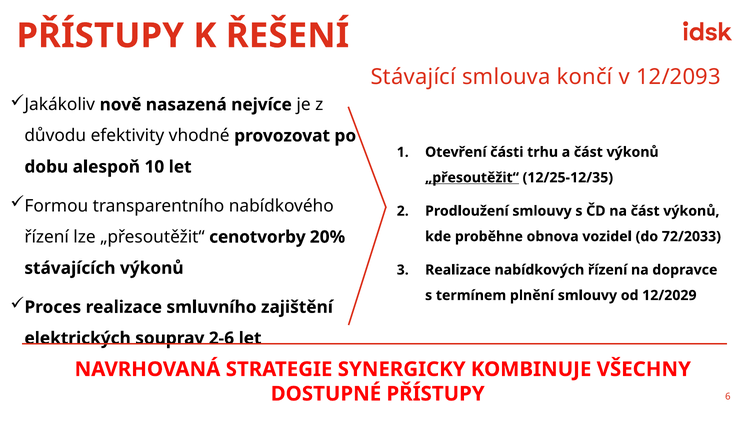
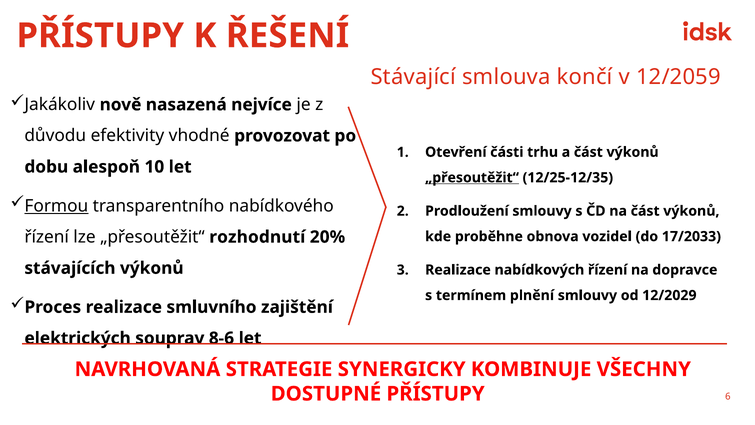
12/2093: 12/2093 -> 12/2059
Formou underline: none -> present
cenotvorby: cenotvorby -> rozhodnutí
72/2033: 72/2033 -> 17/2033
2-6: 2-6 -> 8-6
